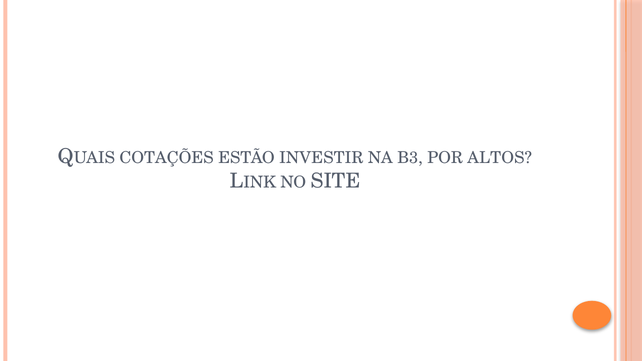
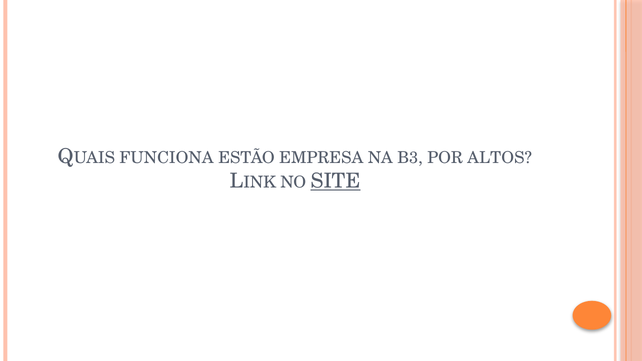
COTAÇÕES: COTAÇÕES -> FUNCIONA
INVESTIR: INVESTIR -> EMPRESA
SITE underline: none -> present
